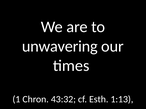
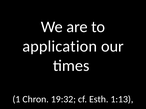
unwavering: unwavering -> application
43:32: 43:32 -> 19:32
